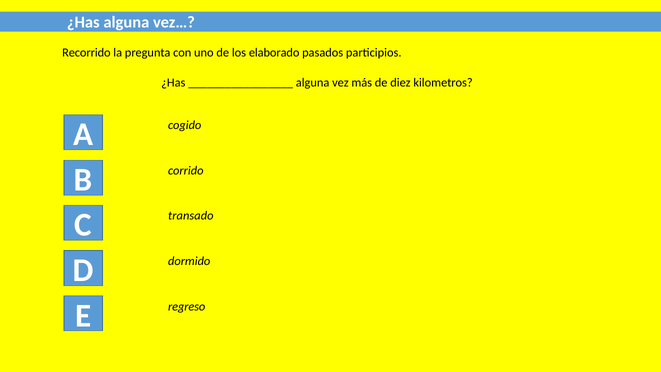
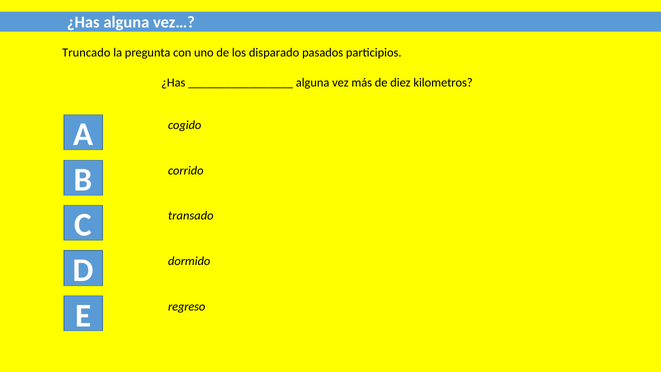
Recorrido: Recorrido -> Truncado
elaborado: elaborado -> disparado
